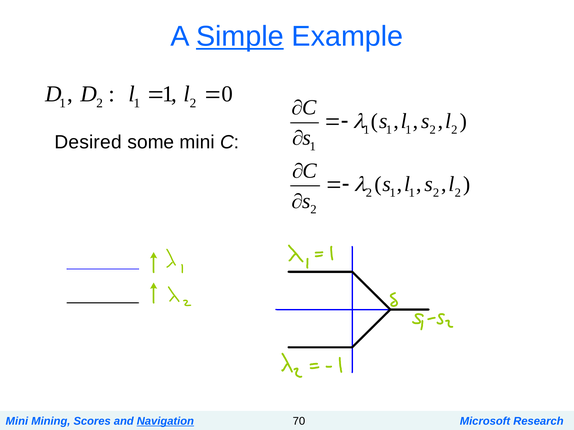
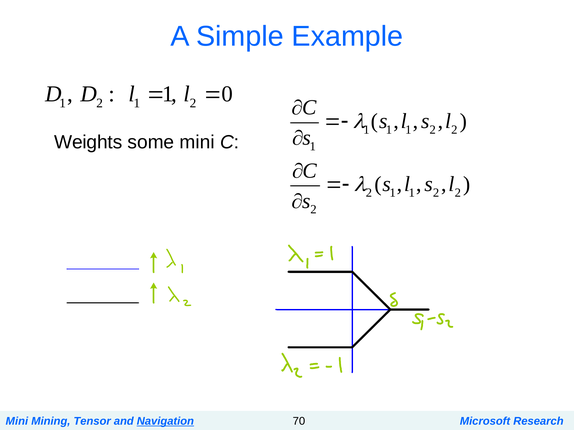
Simple underline: present -> none
Desired: Desired -> Weights
Scores: Scores -> Tensor
